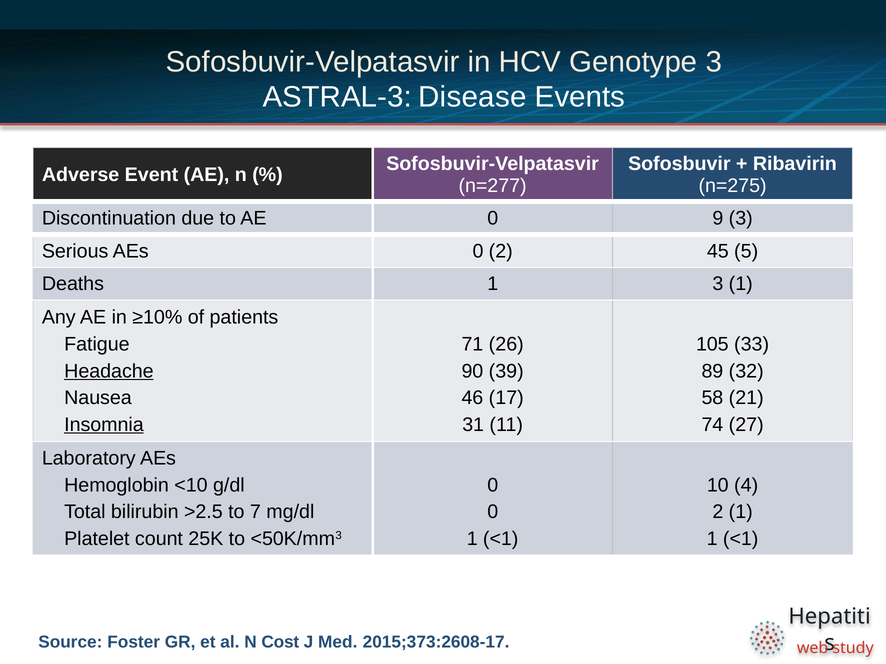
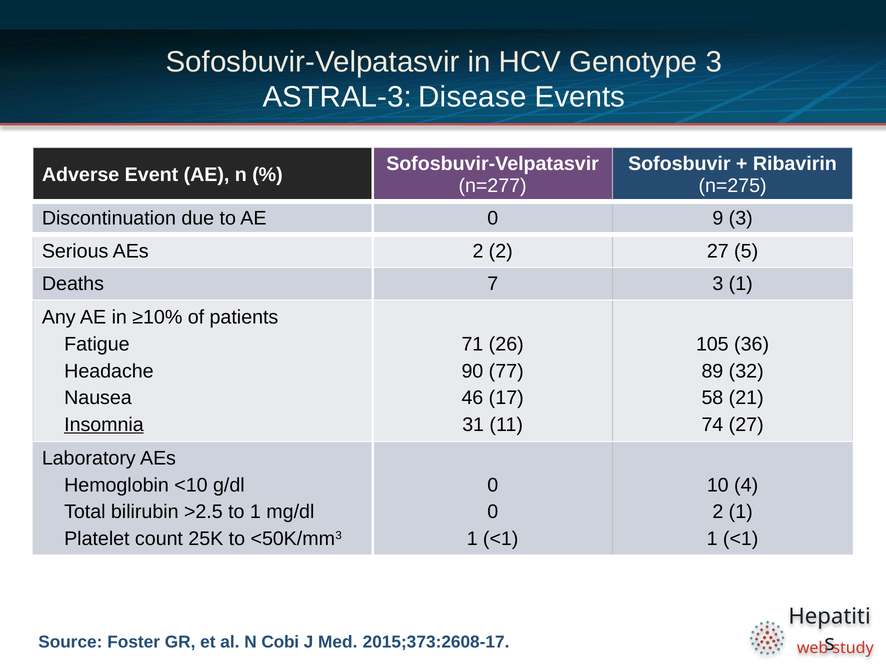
AEs 0: 0 -> 2
2 45: 45 -> 27
Deaths 1: 1 -> 7
33: 33 -> 36
Headache underline: present -> none
39: 39 -> 77
to 7: 7 -> 1
Cost: Cost -> Cobi
